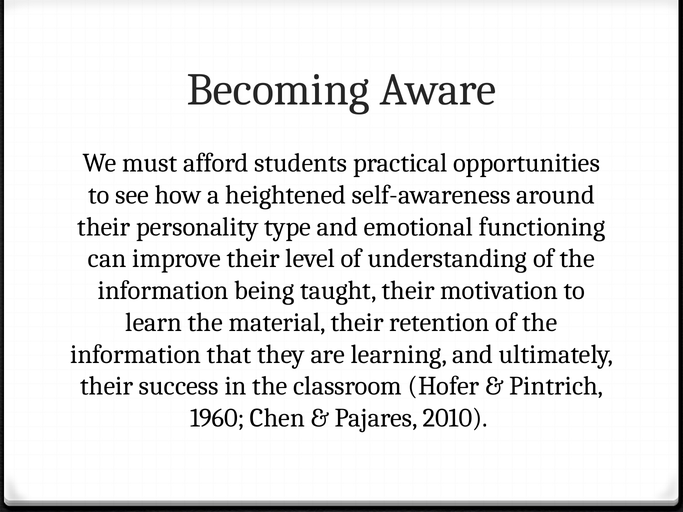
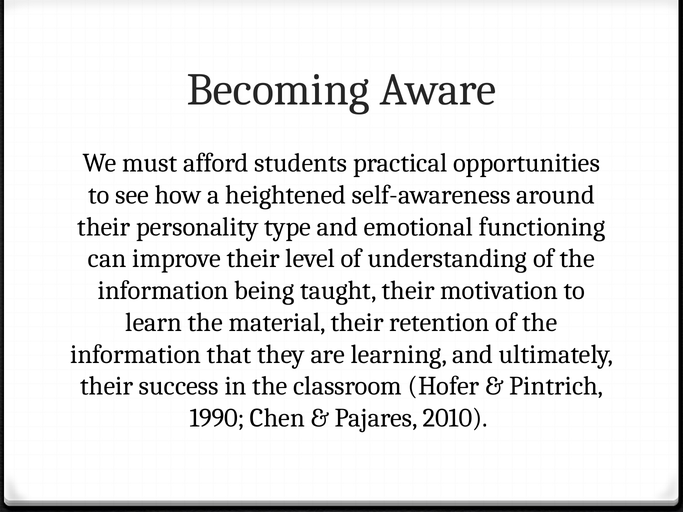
1960: 1960 -> 1990
